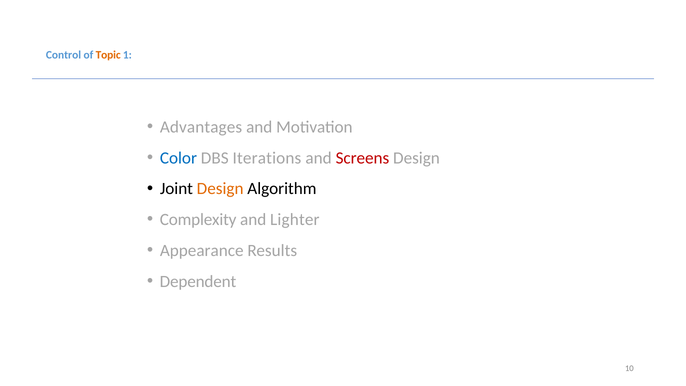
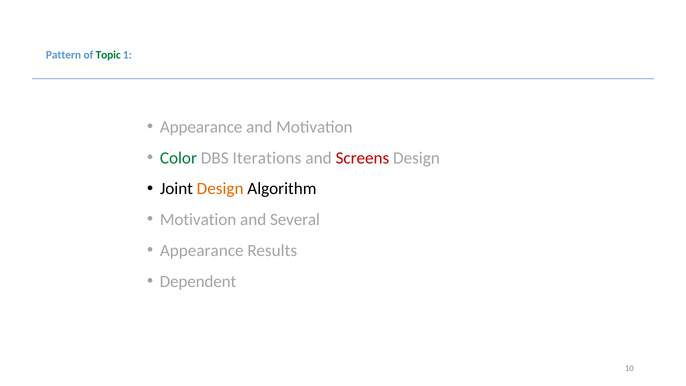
Control: Control -> Pattern
Topic colour: orange -> green
Advantages at (201, 127): Advantages -> Appearance
Color colour: blue -> green
Complexity at (198, 220): Complexity -> Motivation
Lighter: Lighter -> Several
